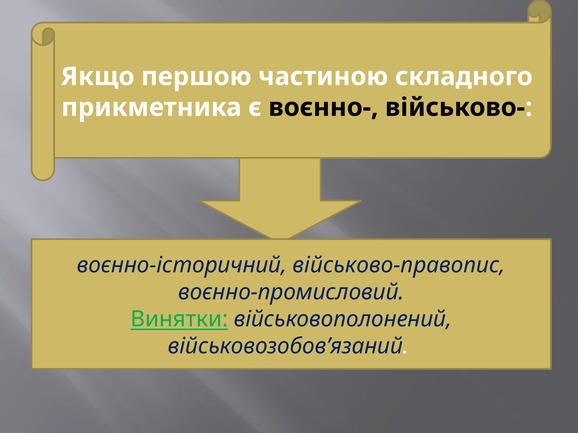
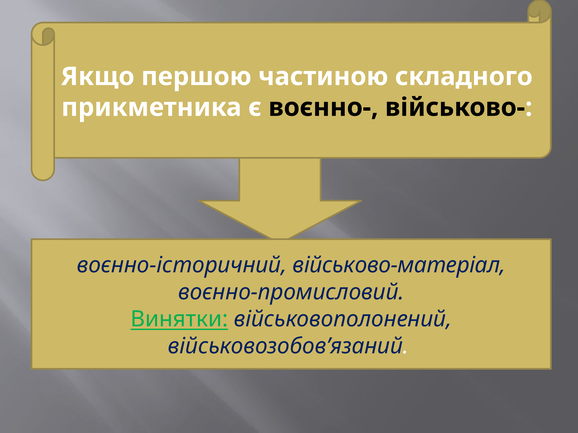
військово-правопис: військово-правопис -> військово-матеріал
